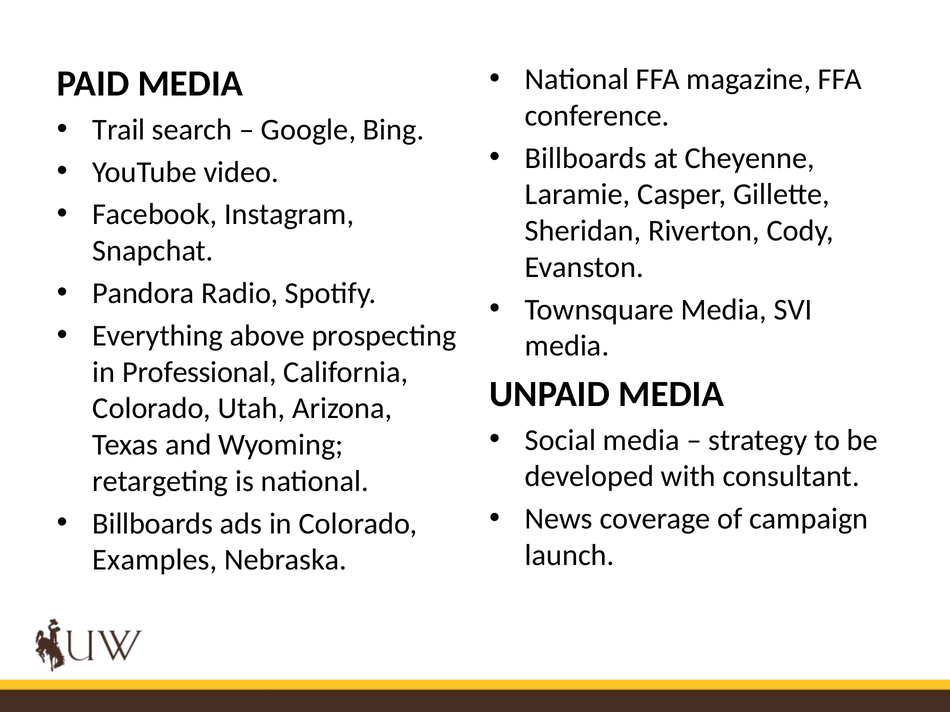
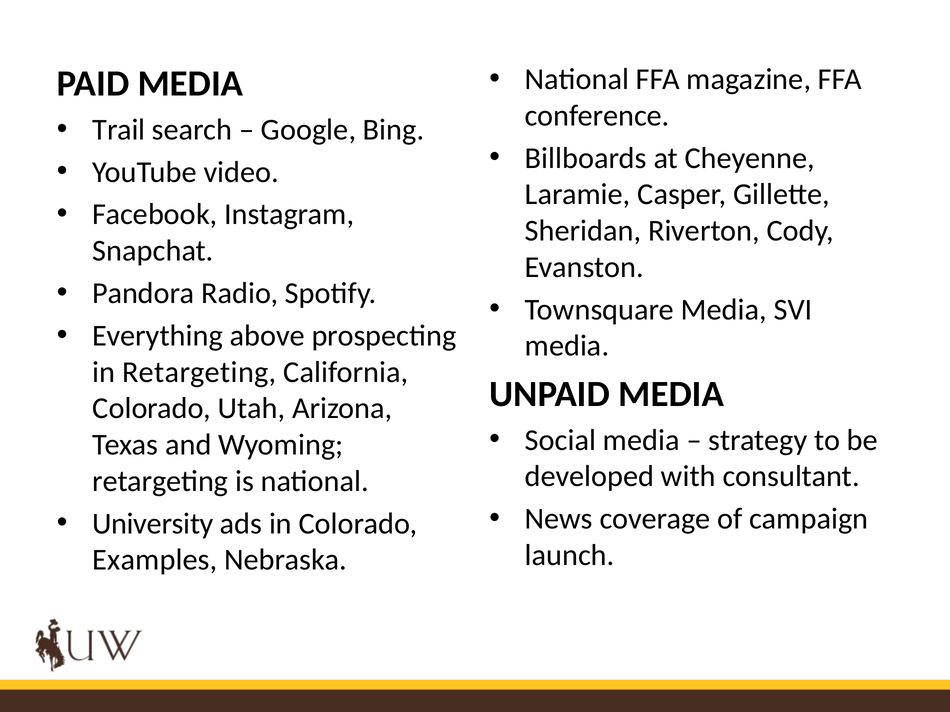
in Professional: Professional -> Retargeting
Billboards at (153, 524): Billboards -> University
